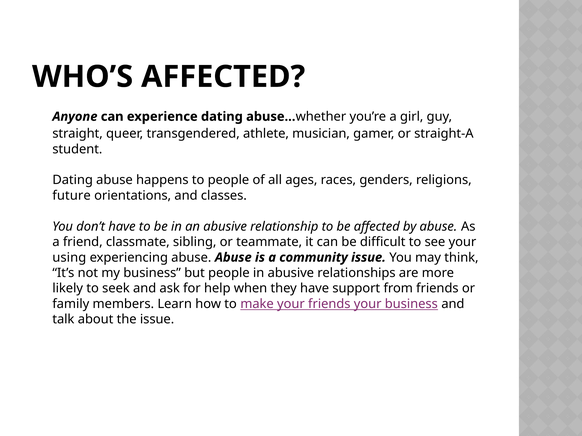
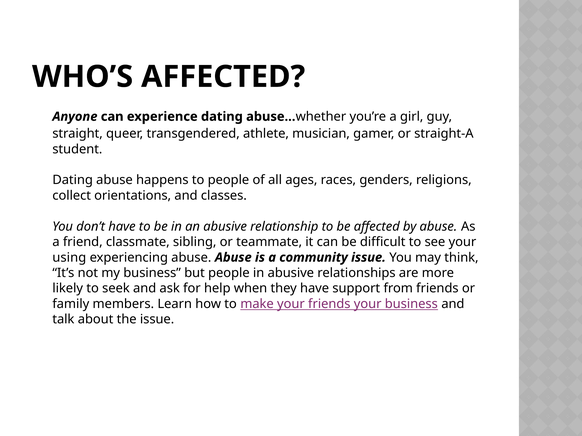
future: future -> collect
